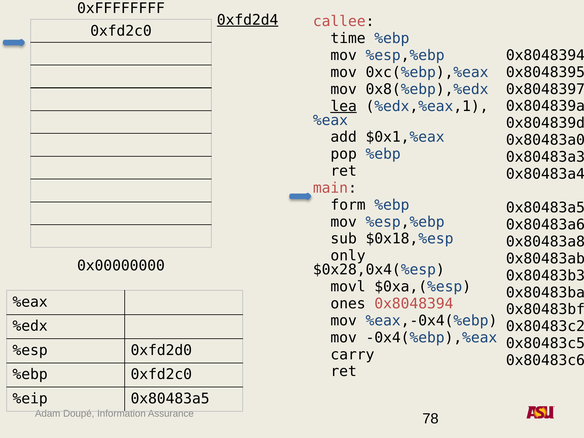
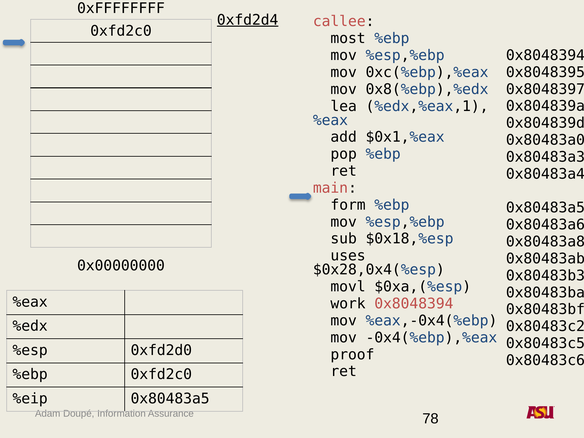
time: time -> most
lea underline: present -> none
only: only -> uses
ones: ones -> work
carry: carry -> proof
